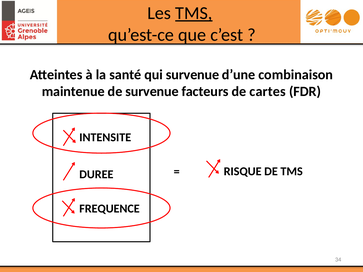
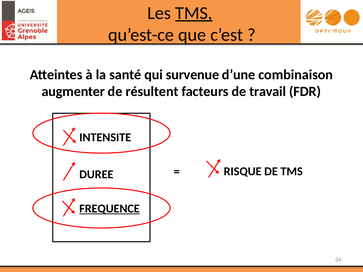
maintenue: maintenue -> augmenter
de survenue: survenue -> résultent
cartes: cartes -> travail
FREQUENCE underline: none -> present
